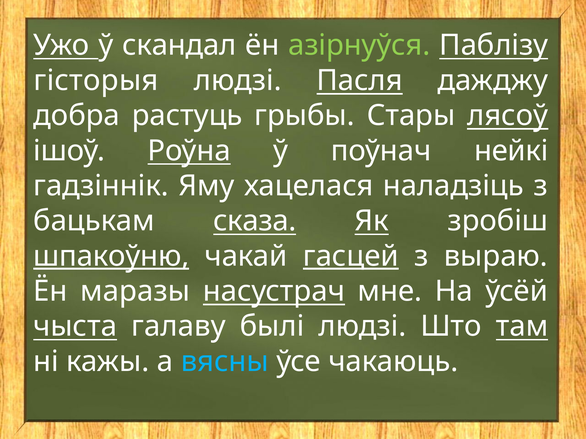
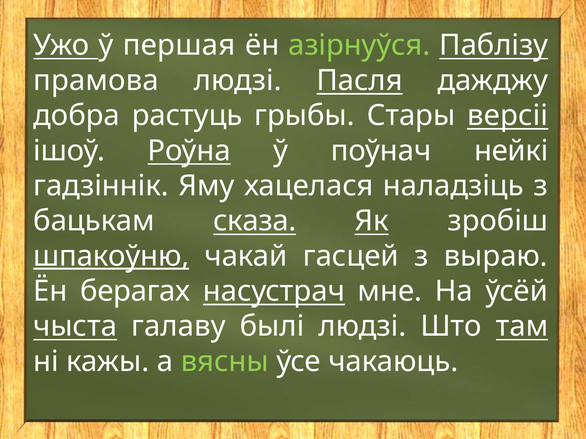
скандал: скандал -> першая
гісторыя: гісторыя -> прамова
лясоў: лясоў -> версіі
гасцей underline: present -> none
маразы: маразы -> берагах
вясны colour: light blue -> light green
